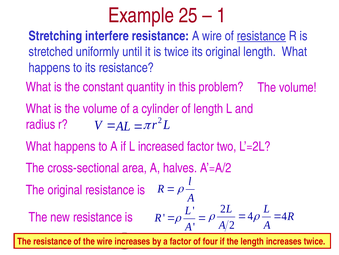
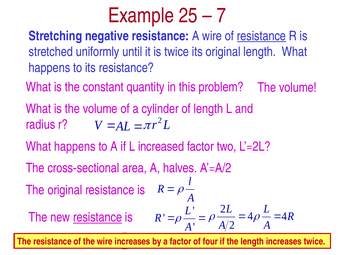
1: 1 -> 7
interfere: interfere -> negative
resistance at (98, 217) underline: none -> present
